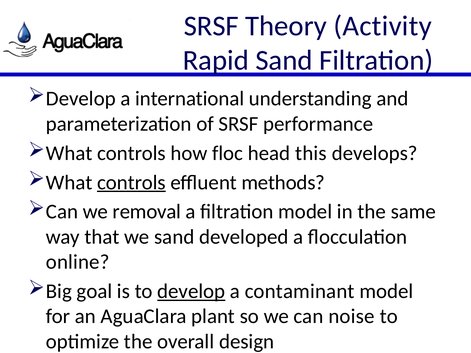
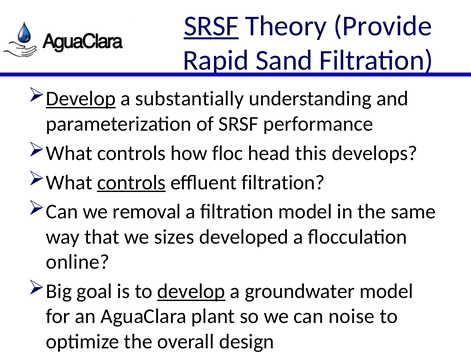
SRSF at (211, 26) underline: none -> present
Activity: Activity -> Provide
Develop at (81, 99) underline: none -> present
international: international -> substantially
effluent methods: methods -> filtration
we sand: sand -> sizes
contaminant: contaminant -> groundwater
